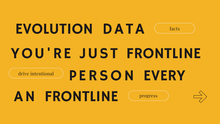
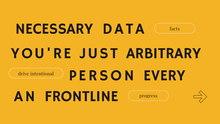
EVOLUTION: EVOLUTION -> NECESSARY
JUST FRONTLINE: FRONTLINE -> ARBITRARY
